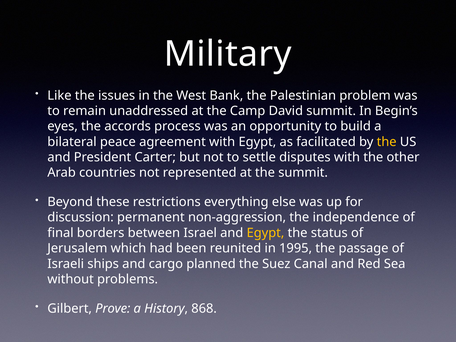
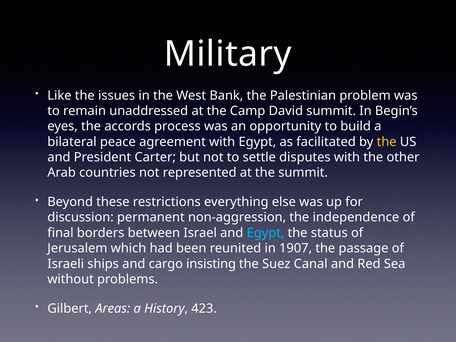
Egypt at (265, 233) colour: yellow -> light blue
1995: 1995 -> 1907
planned: planned -> insisting
Prove: Prove -> Areas
868: 868 -> 423
